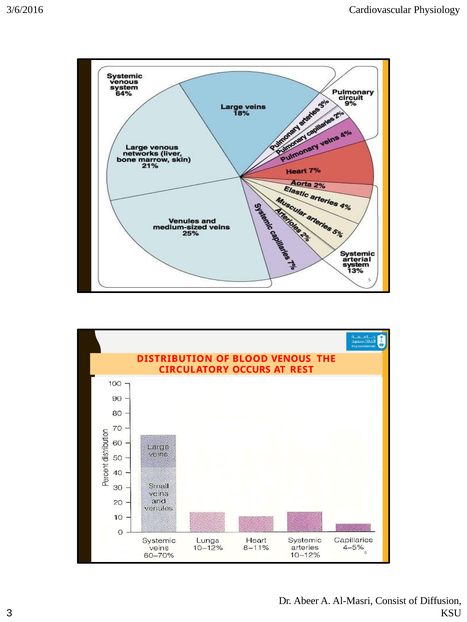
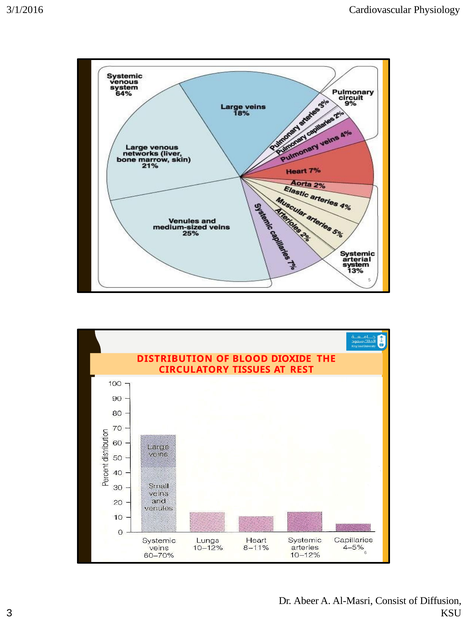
3/6/2016: 3/6/2016 -> 3/1/2016
VENOUS: VENOUS -> DIOXIDE
OCCURS: OCCURS -> TISSUES
